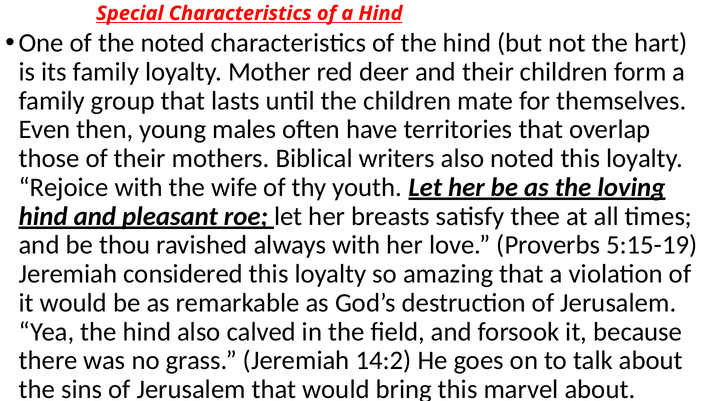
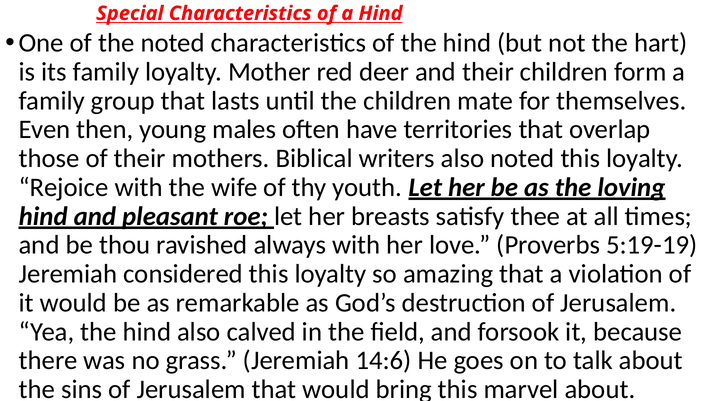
5:15-19: 5:15-19 -> 5:19-19
14:2: 14:2 -> 14:6
